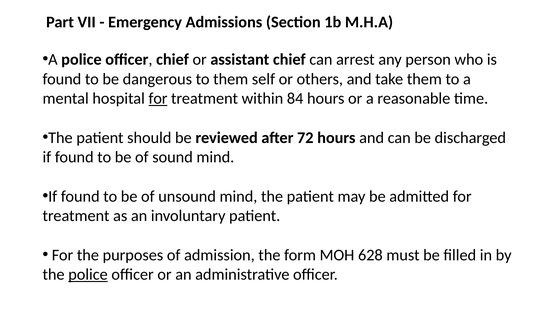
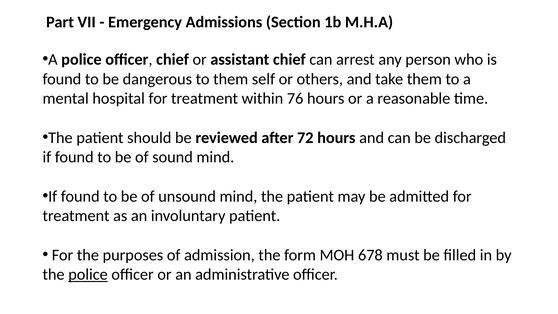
for at (158, 99) underline: present -> none
84: 84 -> 76
628: 628 -> 678
